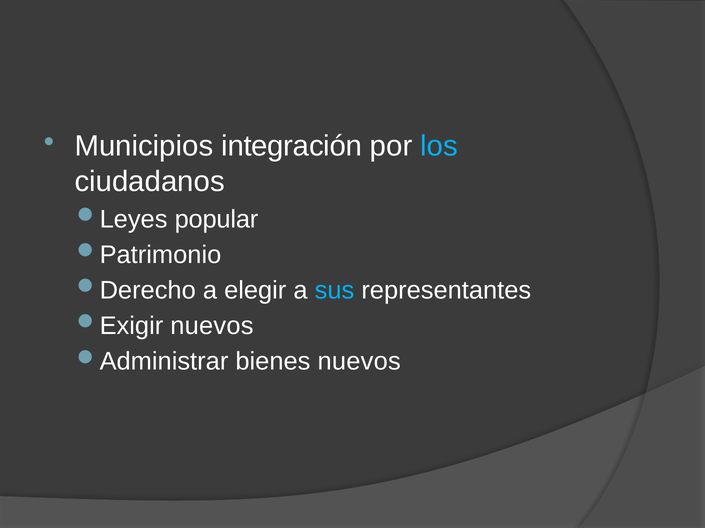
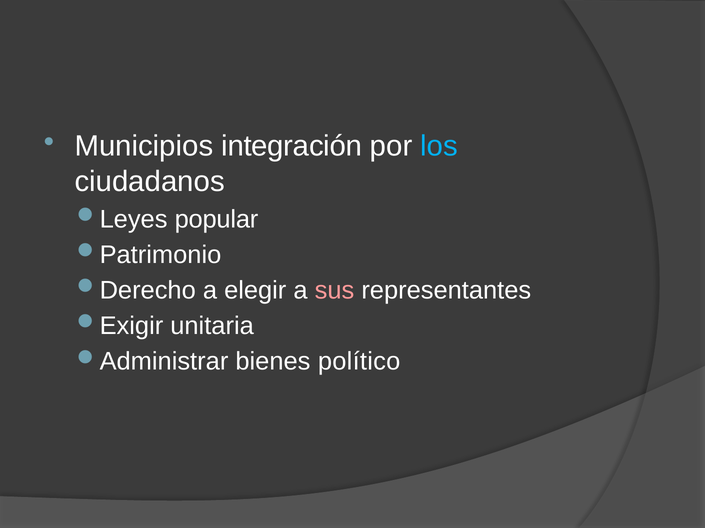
sus colour: light blue -> pink
nuevos at (212, 326): nuevos -> unitaria
bienes nuevos: nuevos -> político
